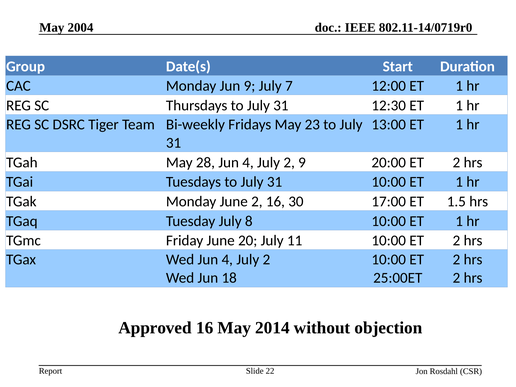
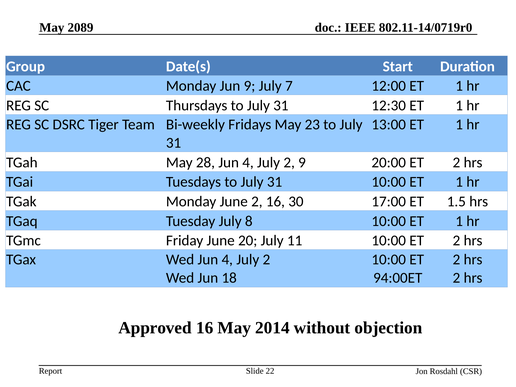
2004: 2004 -> 2089
25:00ET: 25:00ET -> 94:00ET
